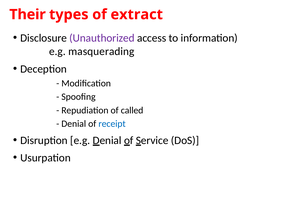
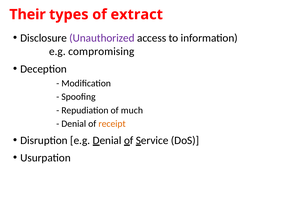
masquerading: masquerading -> compromising
called: called -> much
receipt colour: blue -> orange
